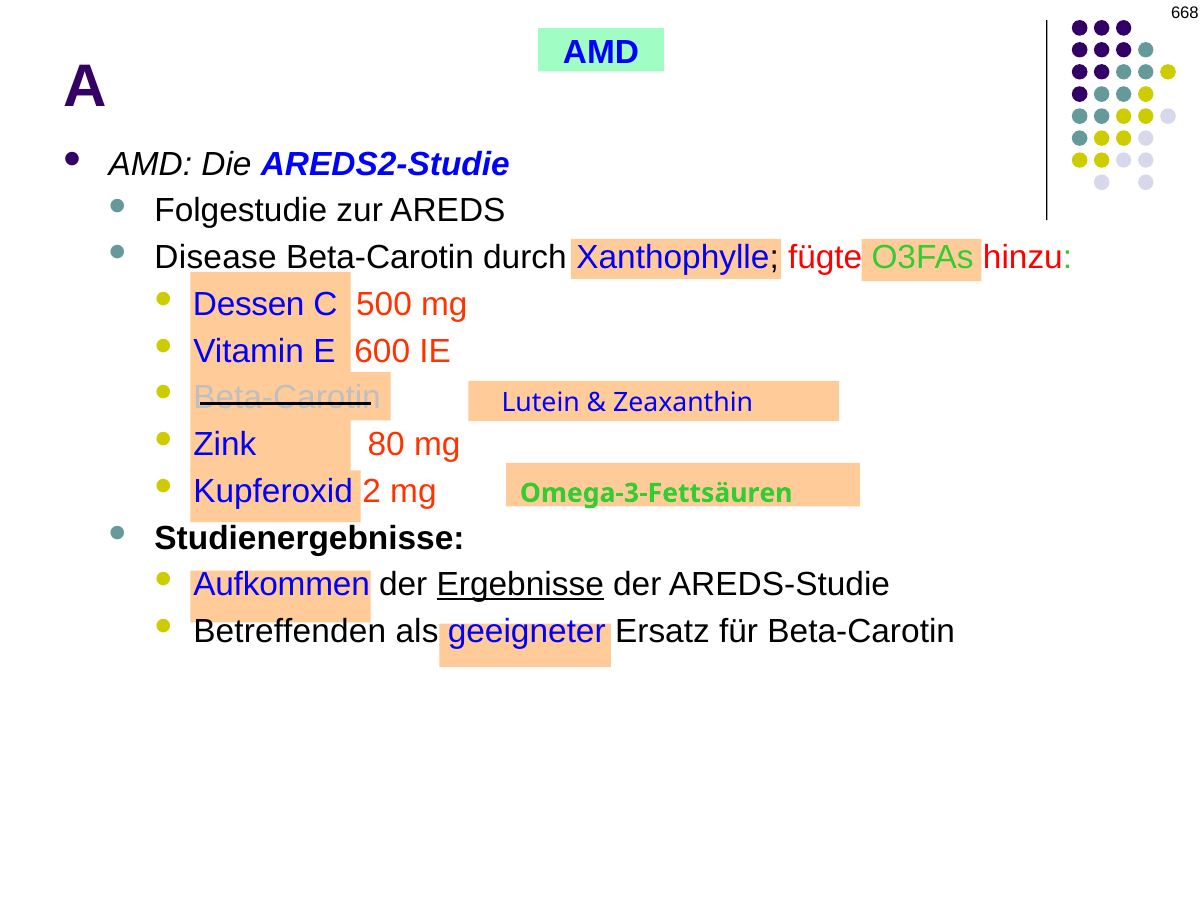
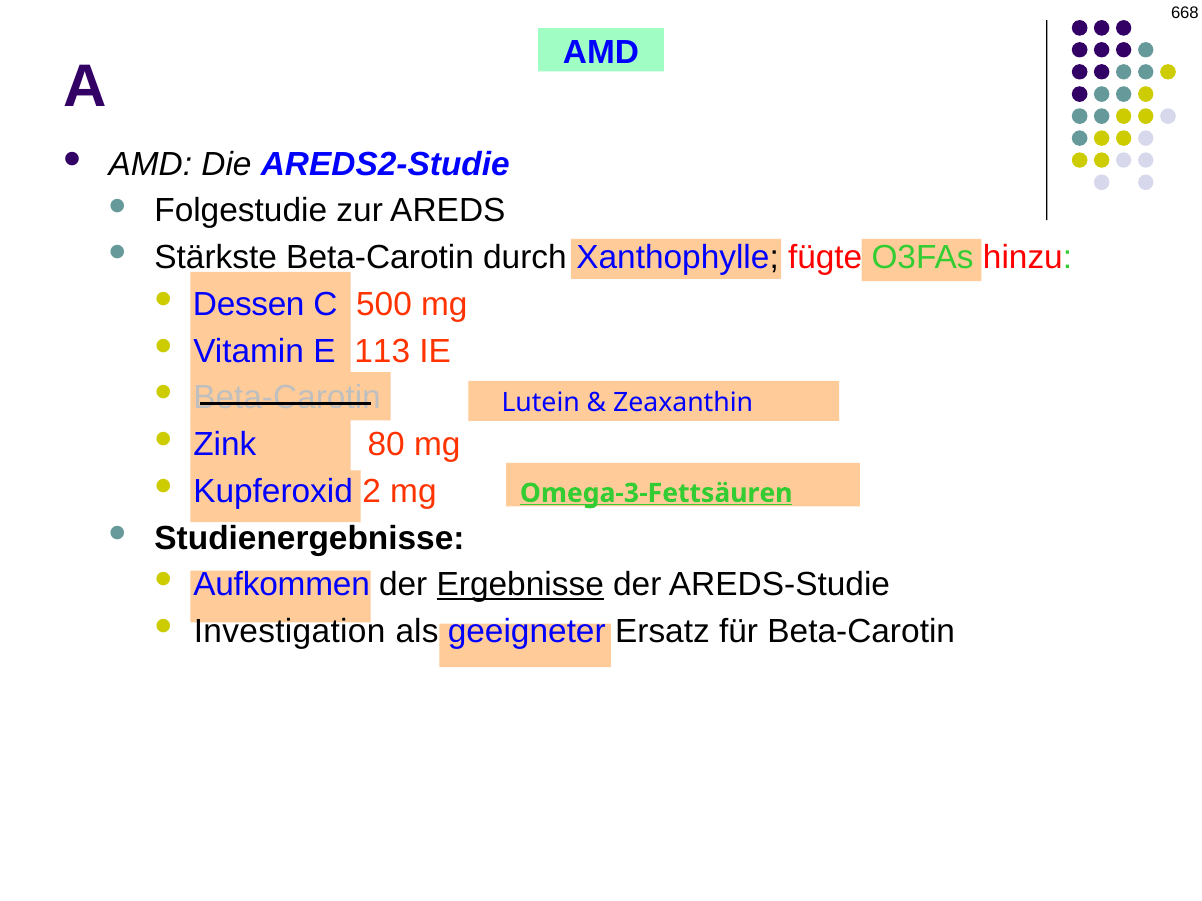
Disease: Disease -> Stärkste
600: 600 -> 113
Omega-3-Fettsäuren underline: none -> present
Betreffenden: Betreffenden -> Investigation
